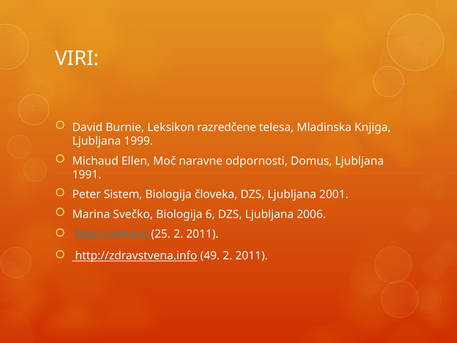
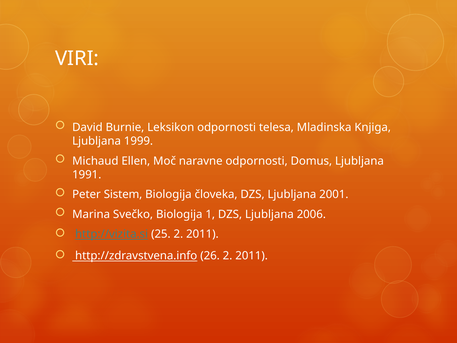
Leksikon razredčene: razredčene -> odpornosti
6: 6 -> 1
49: 49 -> 26
